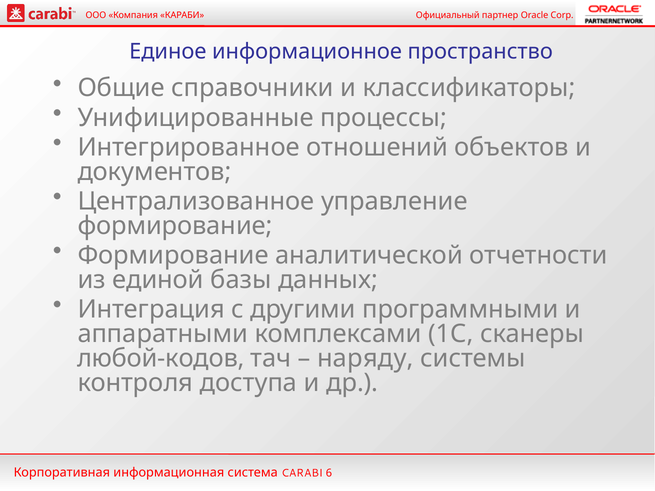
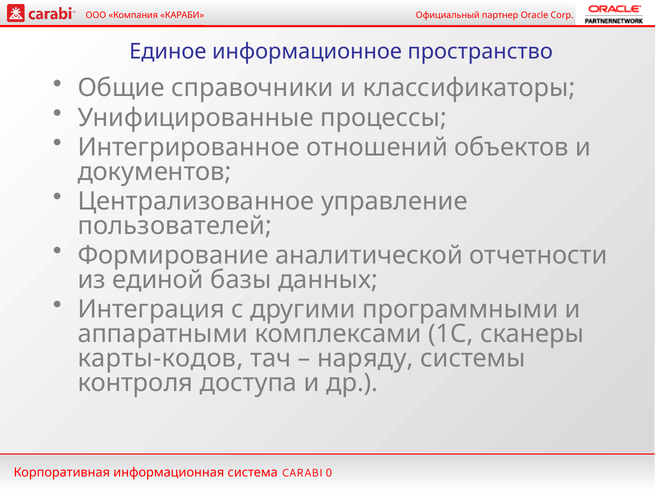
формирование at (175, 226): формирование -> пользователей
любой-кодов: любой-кодов -> карты-кодов
6: 6 -> 0
